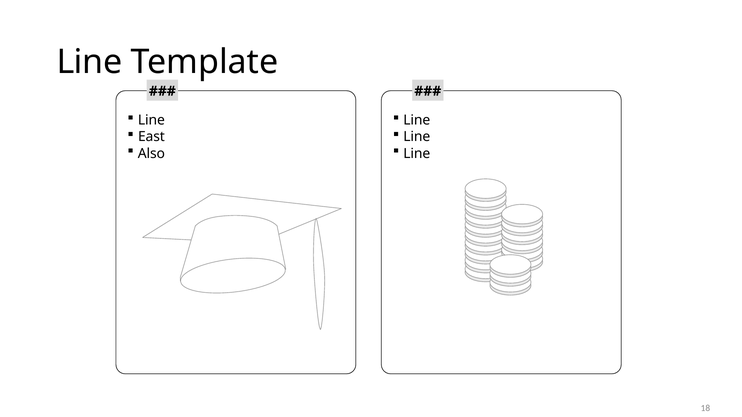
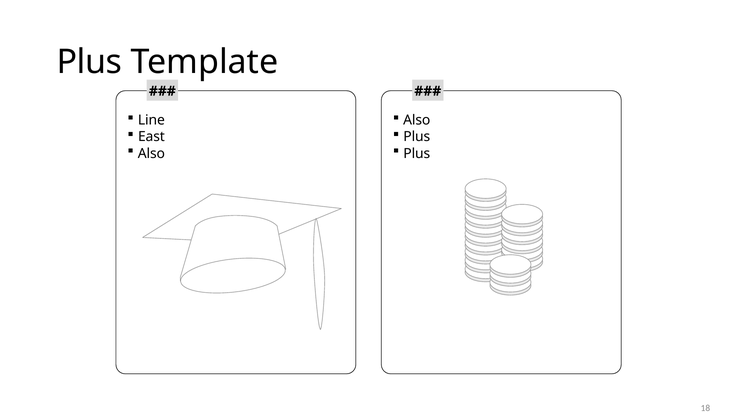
Line at (89, 62): Line -> Plus
Line at (417, 120): Line -> Also
Line at (417, 137): Line -> Plus
Line at (417, 154): Line -> Plus
